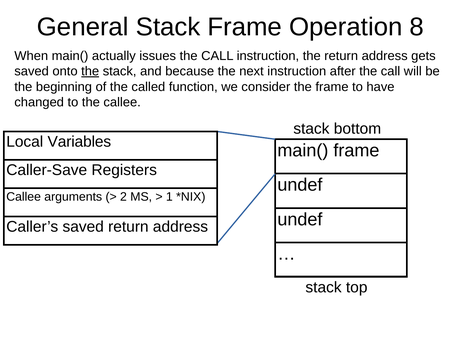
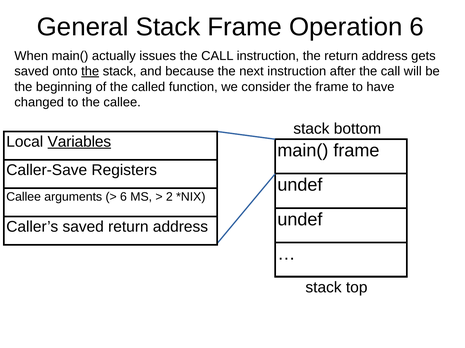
Operation 8: 8 -> 6
Variables underline: none -> present
2 at (123, 197): 2 -> 6
1: 1 -> 2
